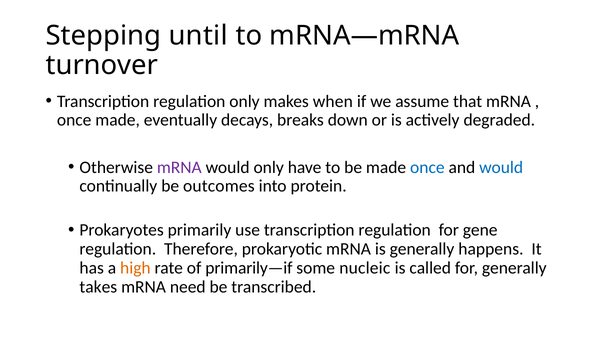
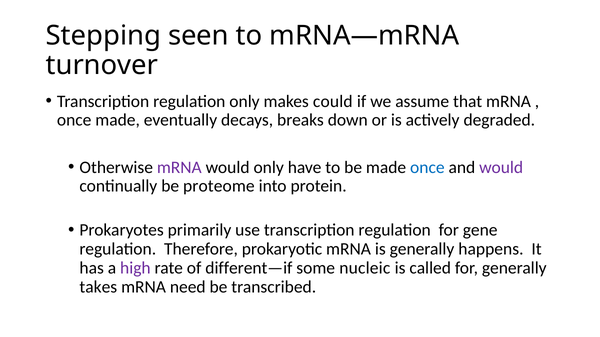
until: until -> seen
when: when -> could
would at (501, 168) colour: blue -> purple
outcomes: outcomes -> proteome
high colour: orange -> purple
primarily—if: primarily—if -> different—if
